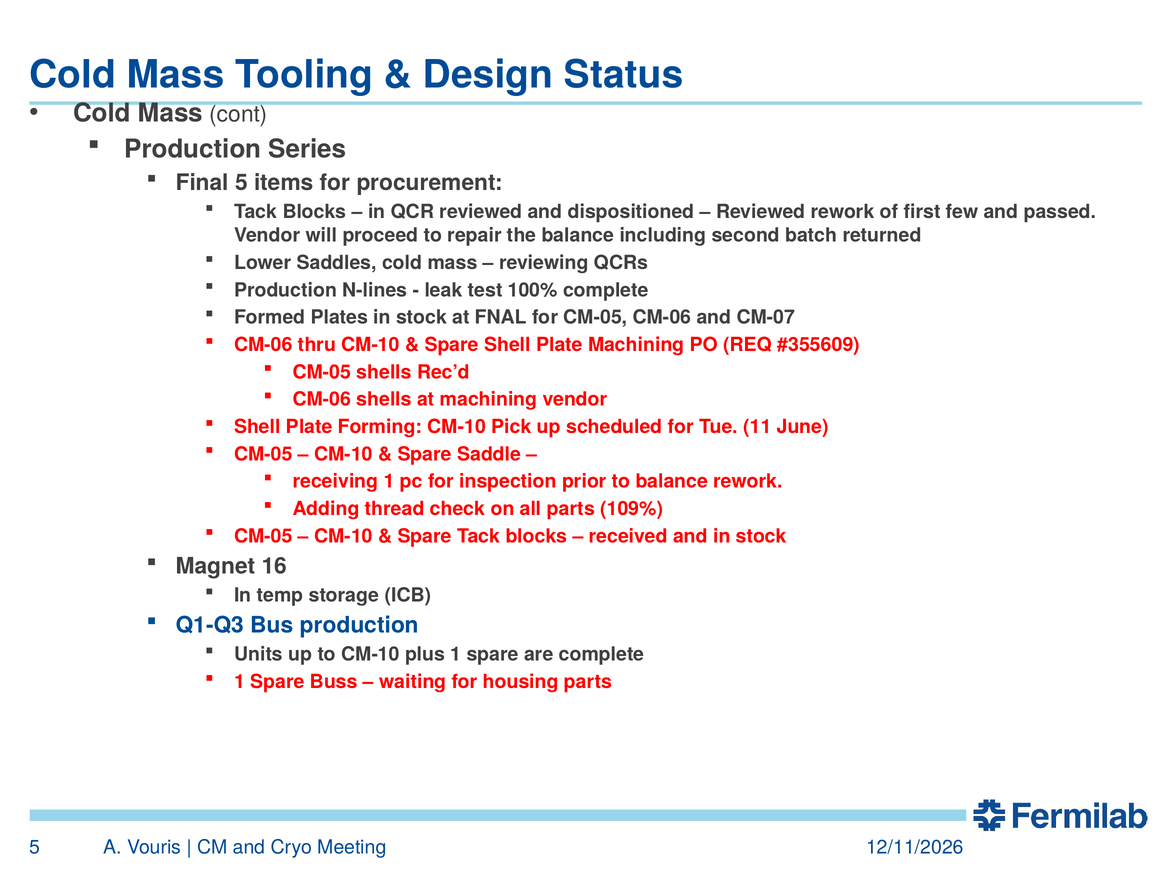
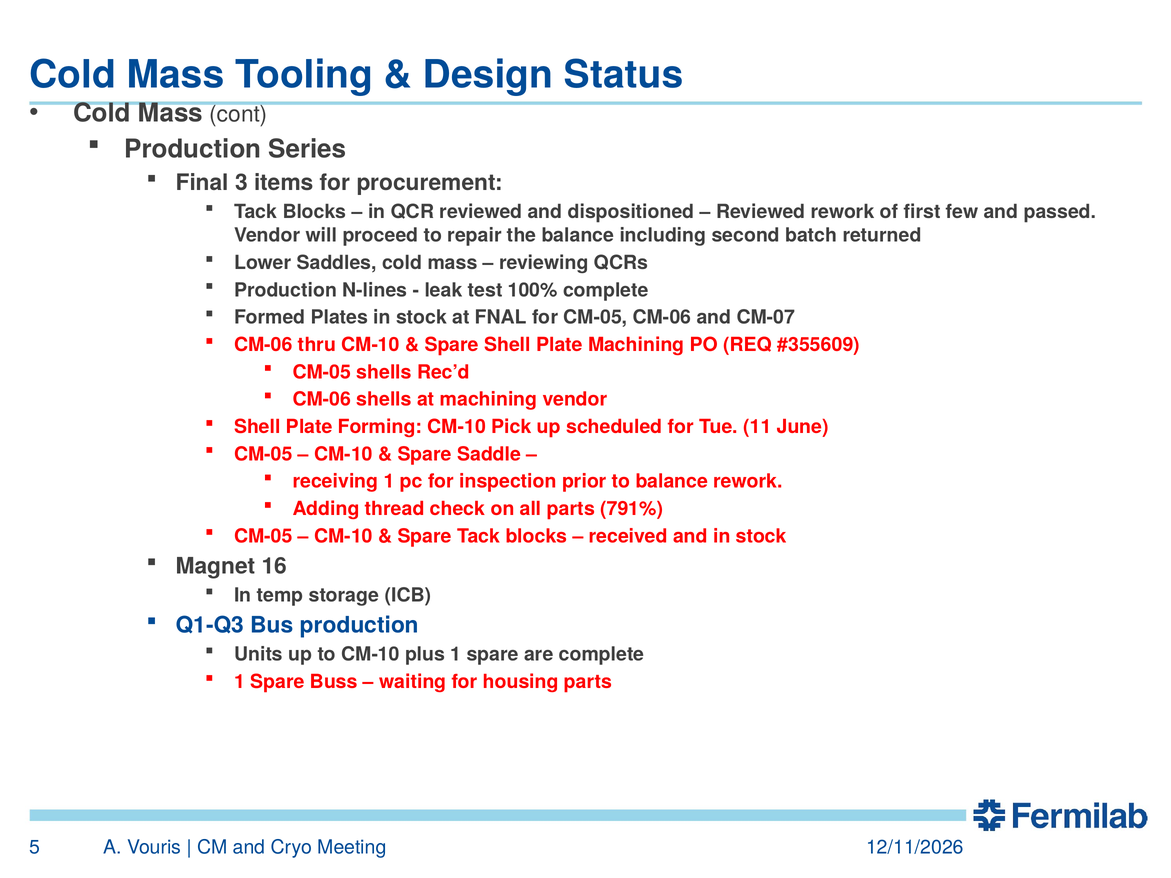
Final 5: 5 -> 3
109%: 109% -> 791%
